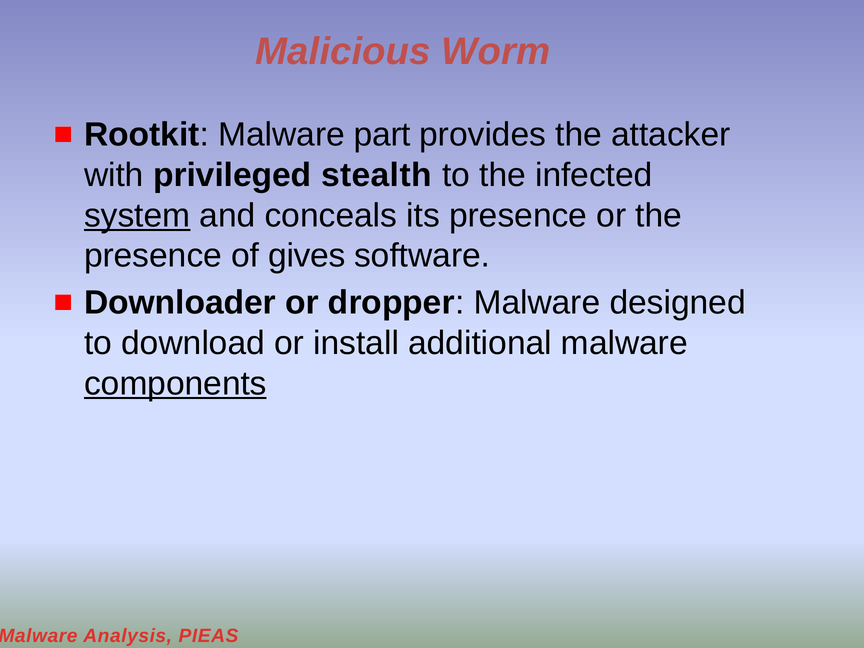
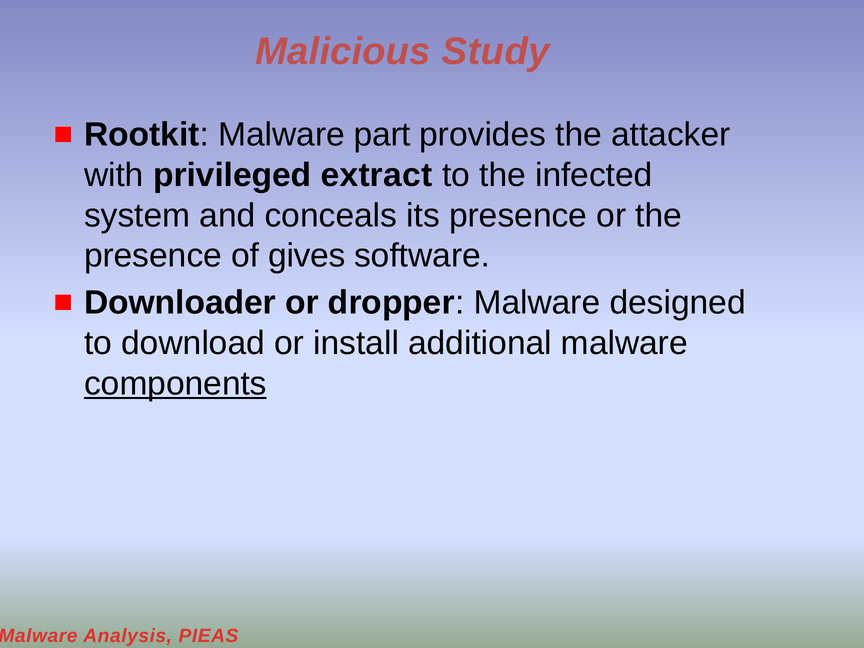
Worm: Worm -> Study
stealth: stealth -> extract
system underline: present -> none
